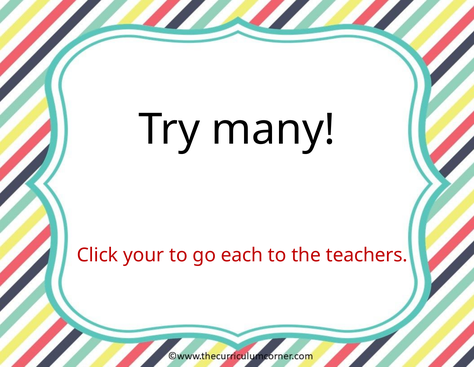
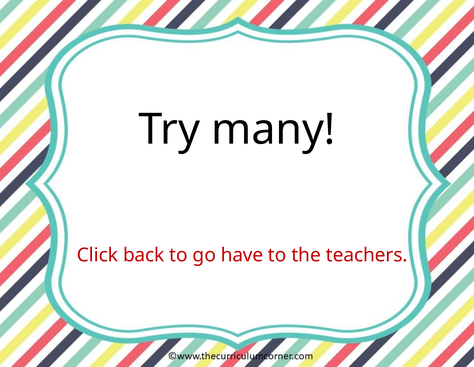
your: your -> back
each: each -> have
